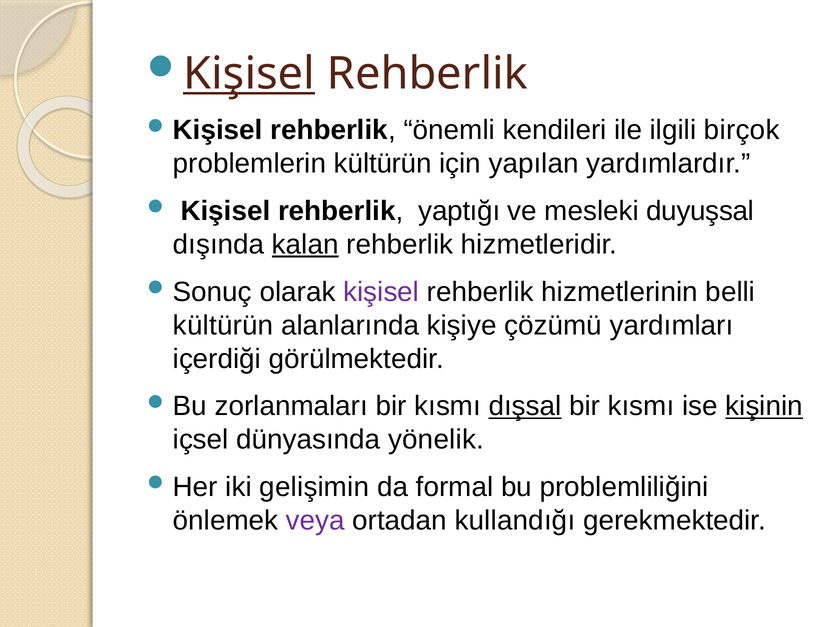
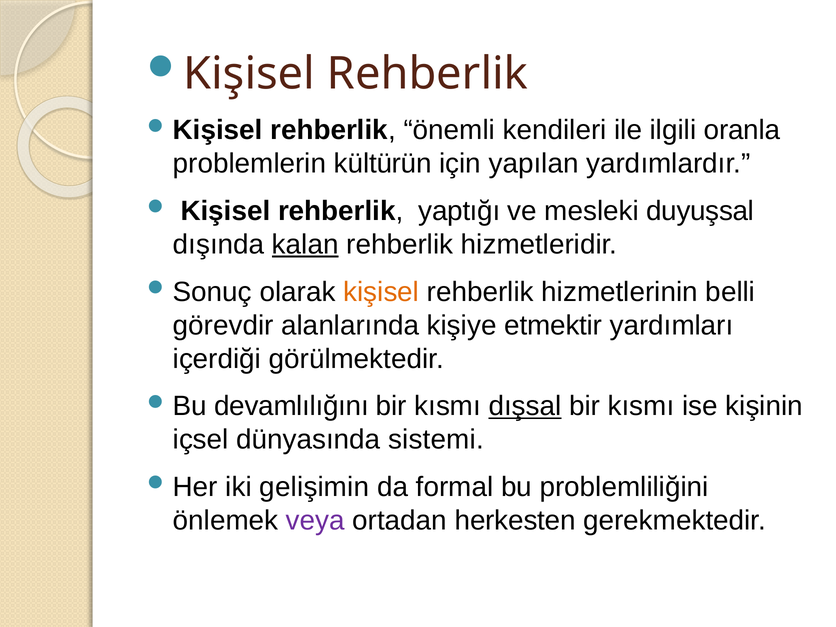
Kişisel at (249, 74) underline: present -> none
birçok: birçok -> oranla
kişisel at (381, 292) colour: purple -> orange
kültürün at (223, 325): kültürün -> görevdir
çözümü: çözümü -> etmektir
zorlanmaları: zorlanmaları -> devamlılığını
kişinin underline: present -> none
yönelik: yönelik -> sistemi
kullandığı: kullandığı -> herkesten
